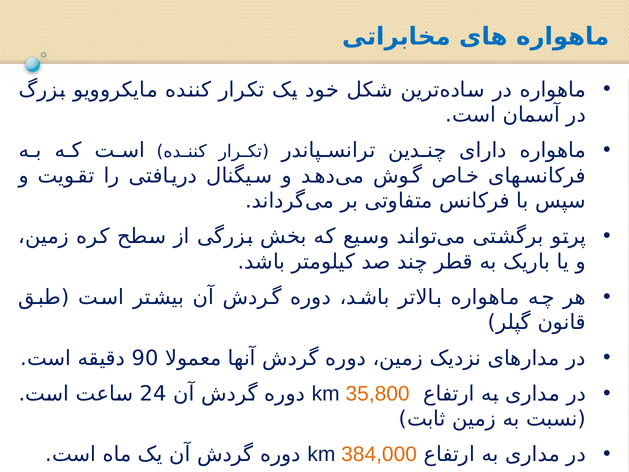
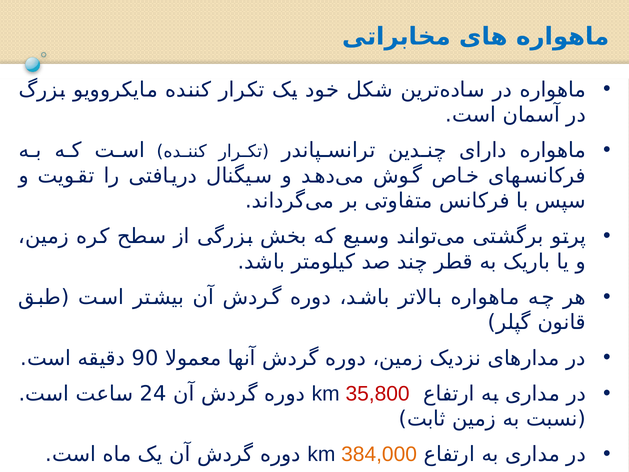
35,800 colour: orange -> red
